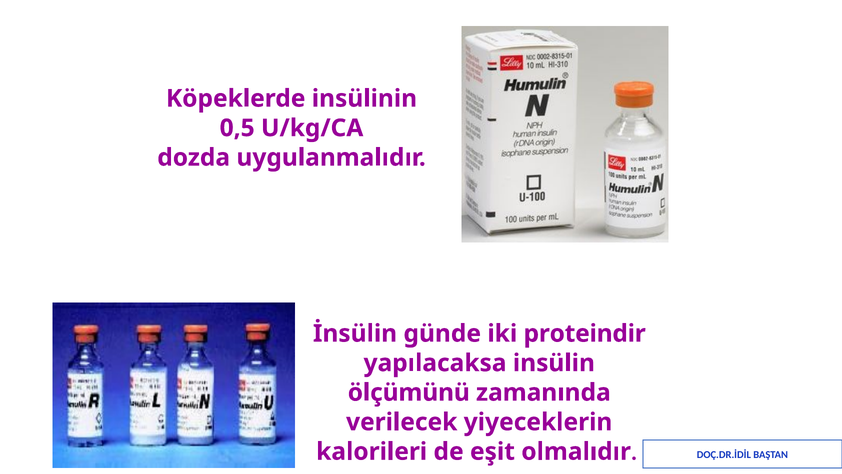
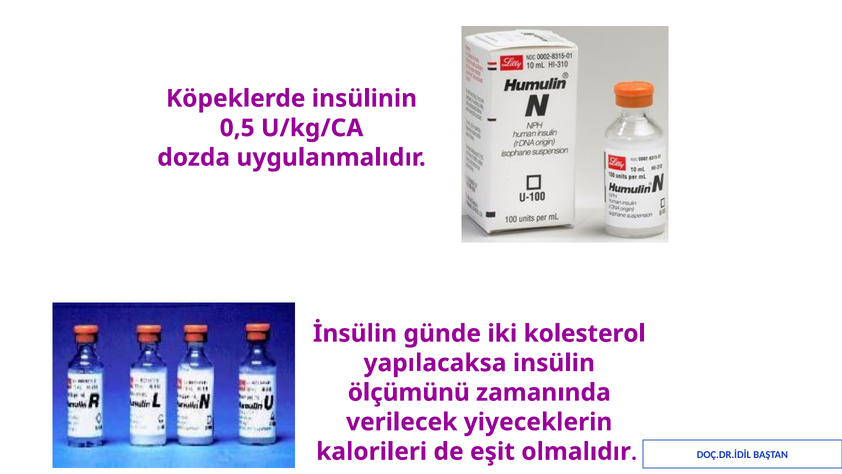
proteindir: proteindir -> kolesterol
